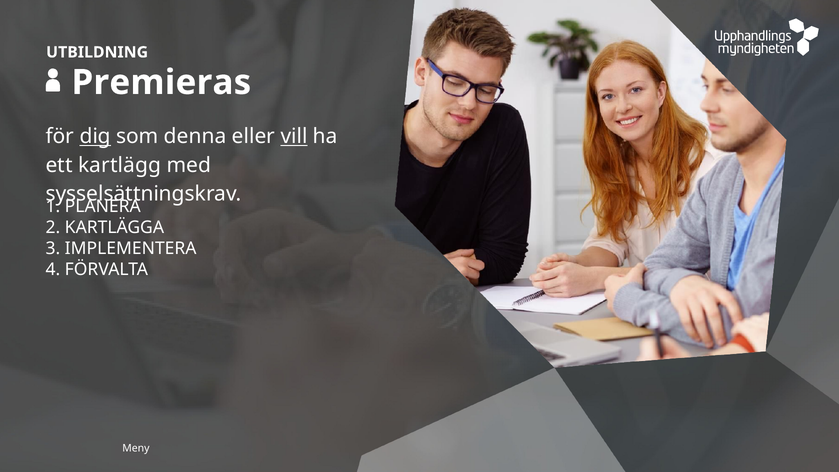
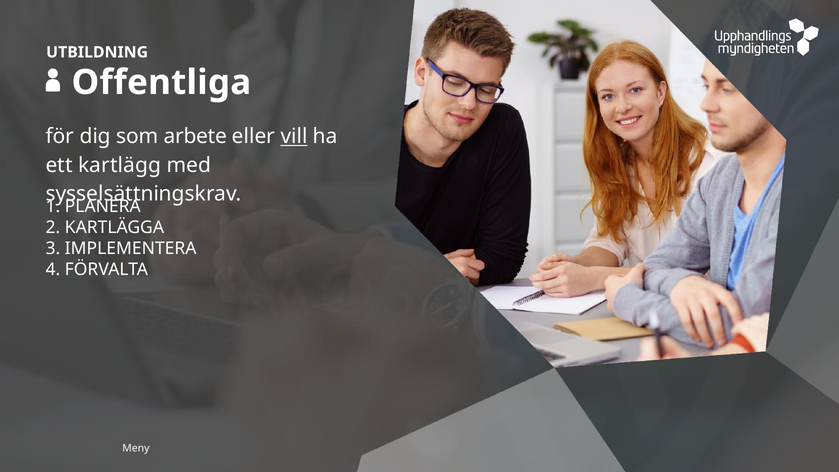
Premieras: Premieras -> Offentliga
dig underline: present -> none
denna: denna -> arbete
